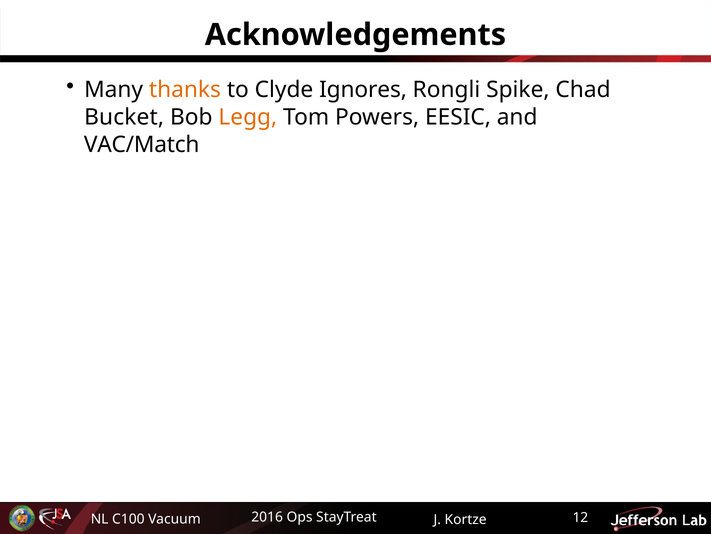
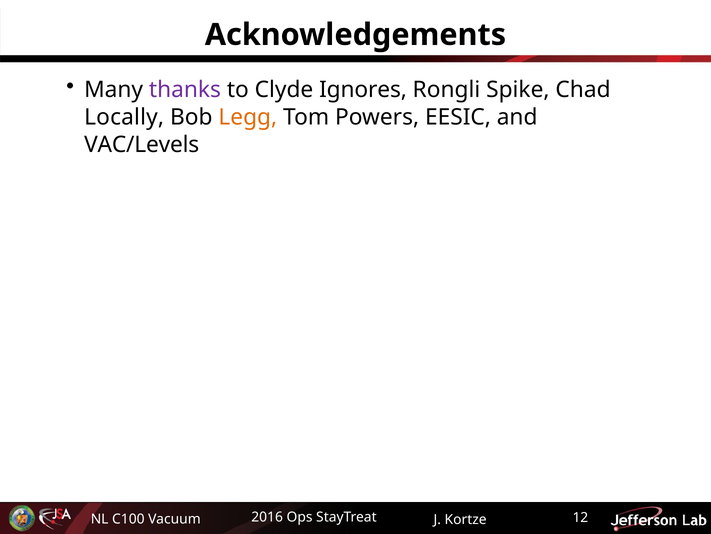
thanks colour: orange -> purple
Bucket: Bucket -> Locally
VAC/Match: VAC/Match -> VAC/Levels
